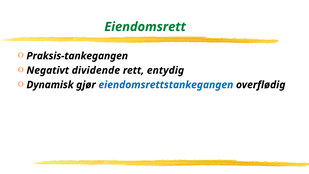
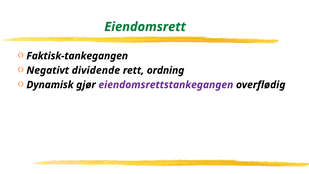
Praksis-tankegangen: Praksis-tankegangen -> Faktisk-tankegangen
entydig: entydig -> ordning
eiendomsrettstankegangen colour: blue -> purple
